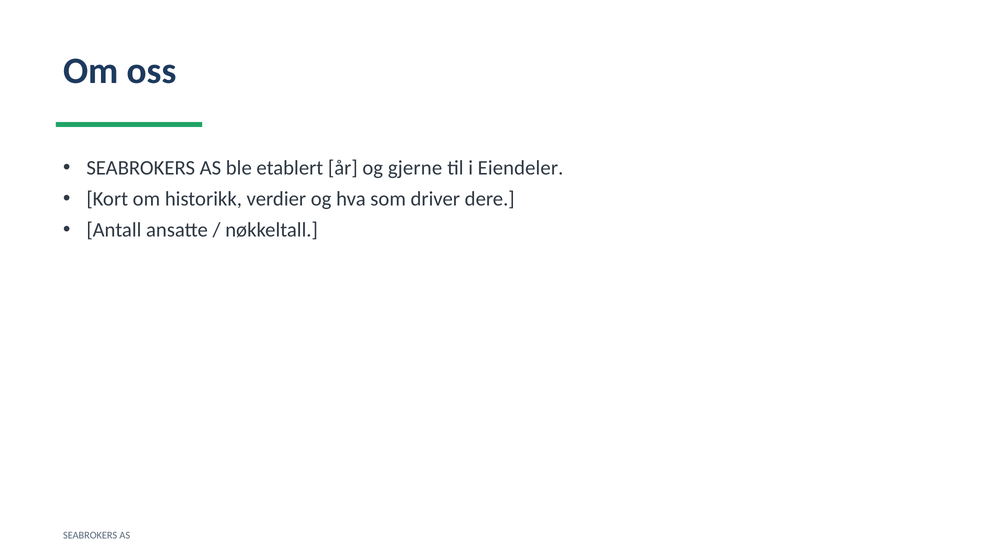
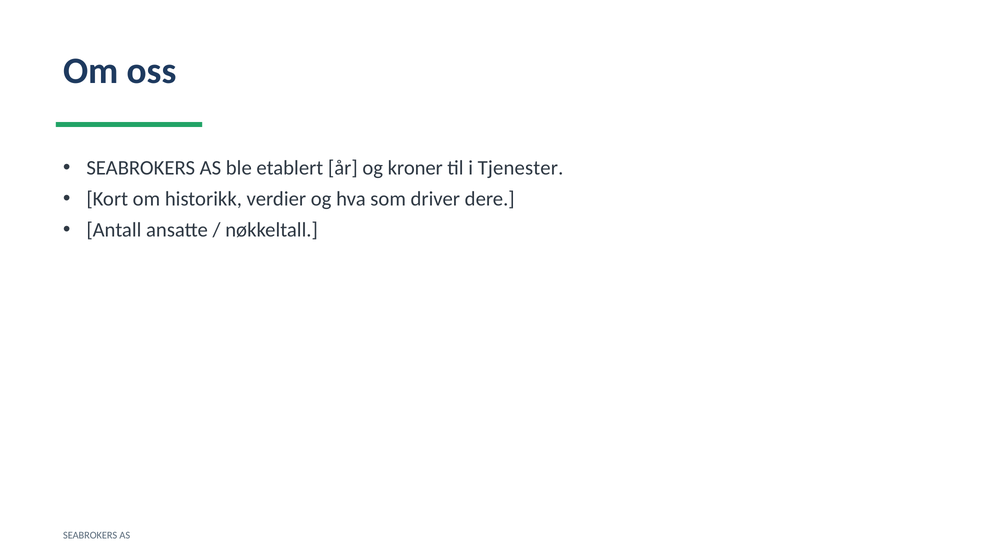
gjerne: gjerne -> kroner
Eiendeler: Eiendeler -> Tjenester
